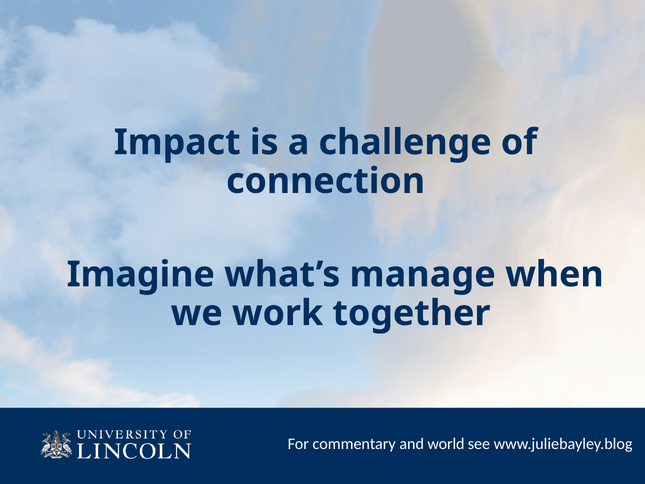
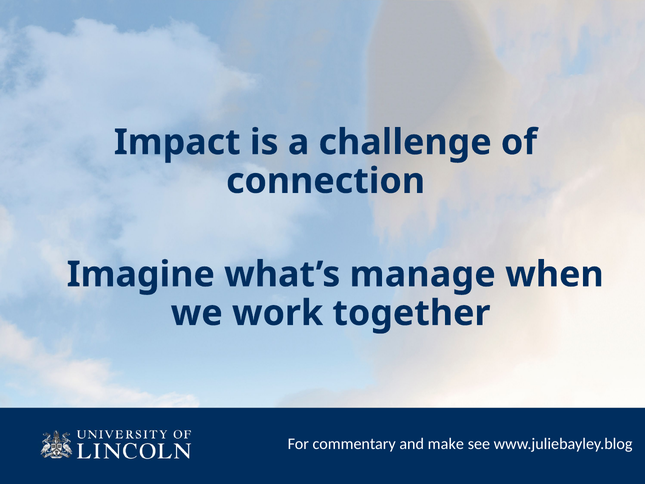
world: world -> make
